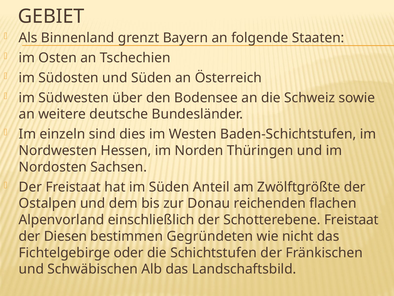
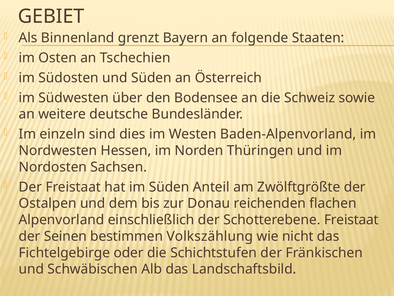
Baden-Schichtstufen: Baden-Schichtstufen -> Baden-Alpenvorland
Diesen: Diesen -> Seinen
Gegründeten: Gegründeten -> Volkszählung
